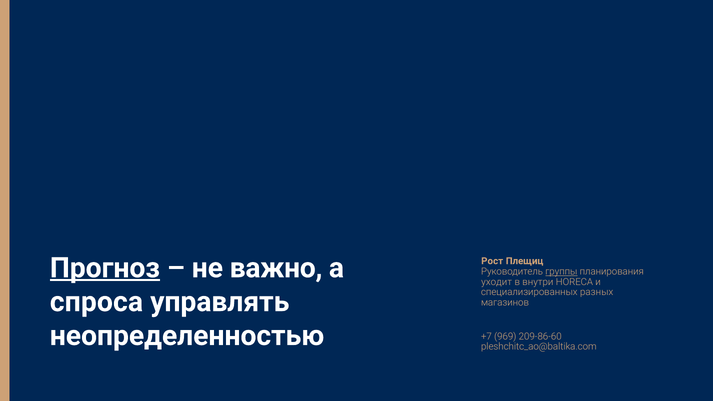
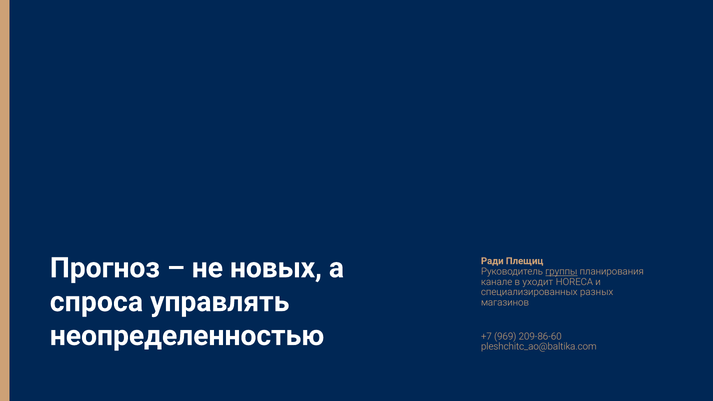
Прогноз underline: present -> none
важно: важно -> новых
Рост: Рост -> Ради
уходит: уходит -> канале
внутри: внутри -> уходит
